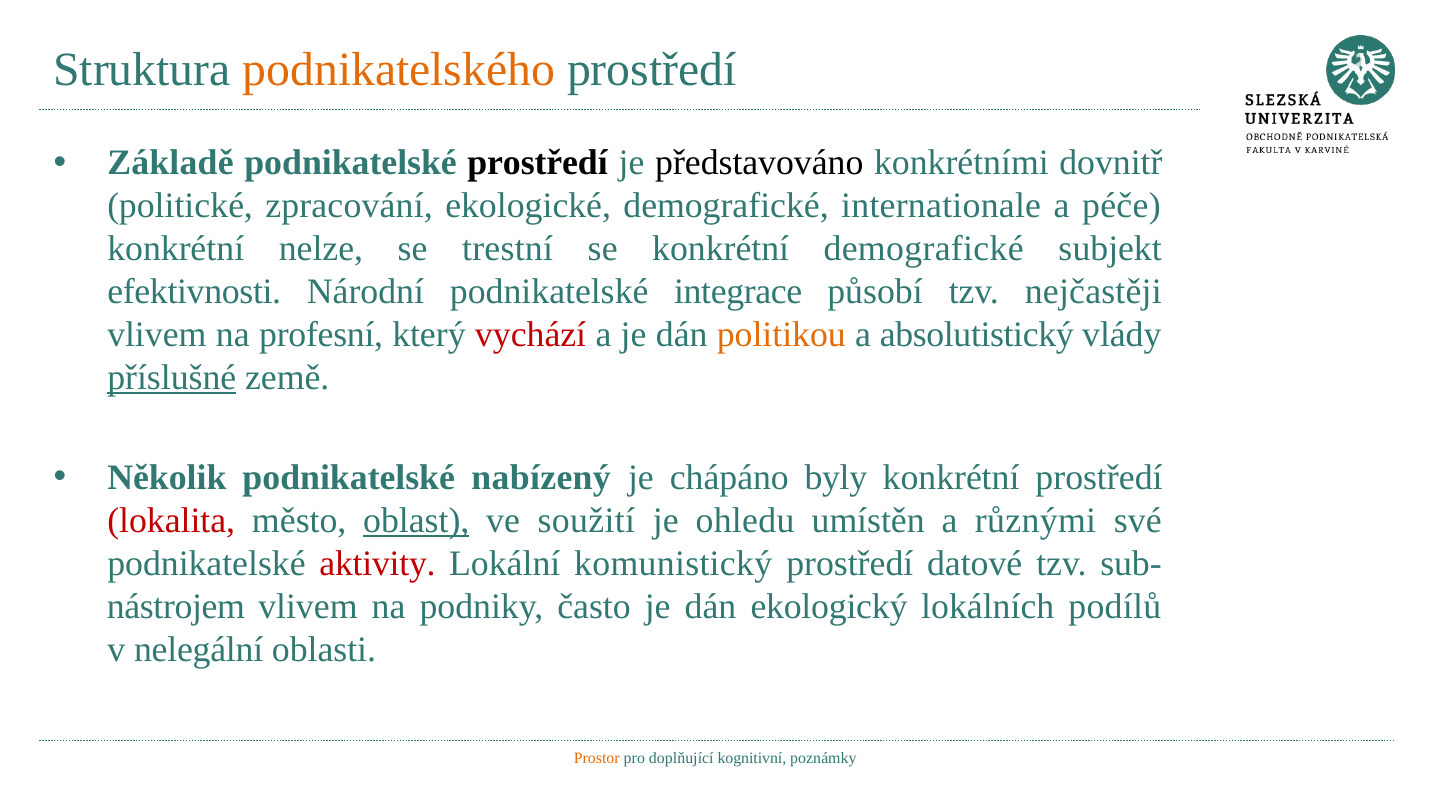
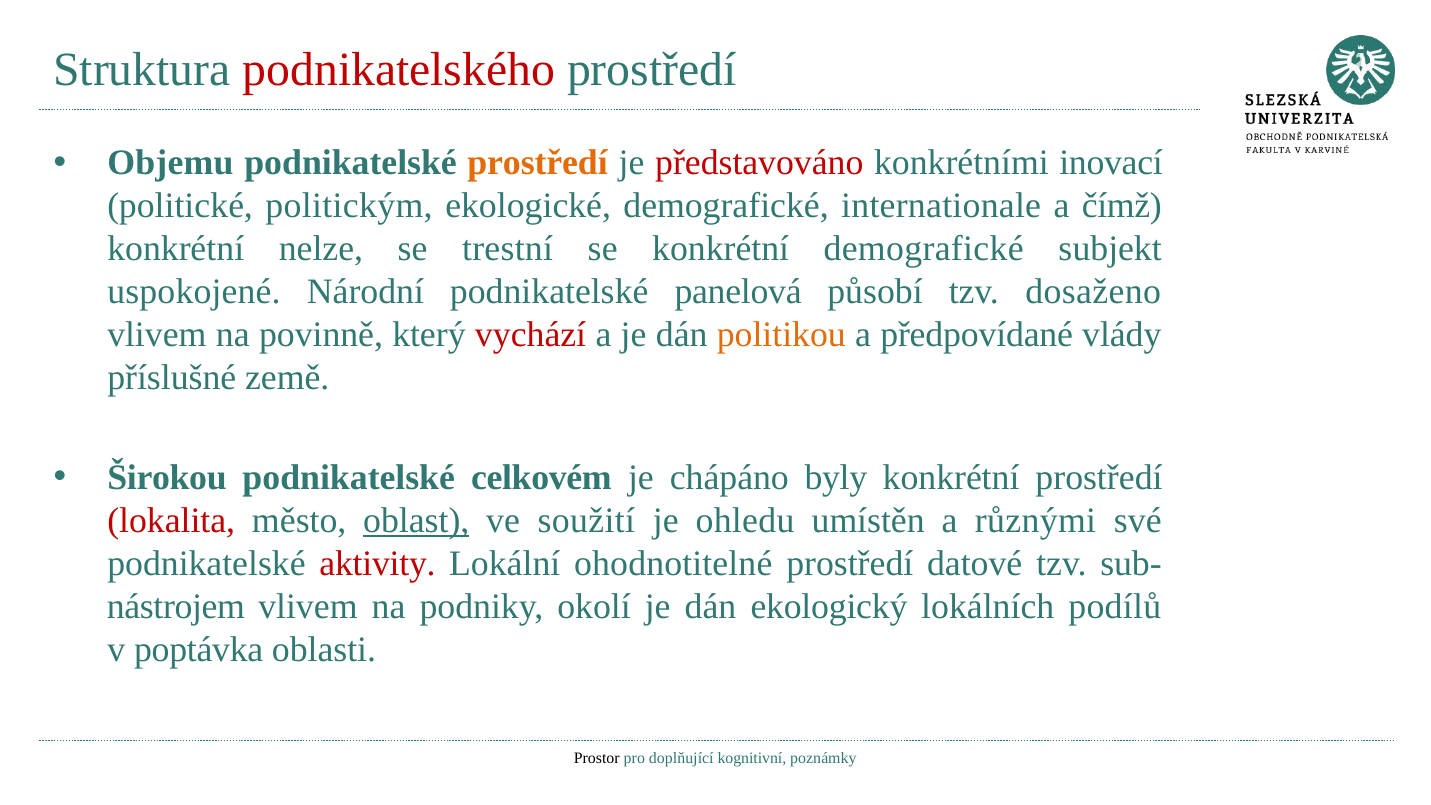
podnikatelského colour: orange -> red
Základě: Základě -> Objemu
prostředí at (538, 163) colour: black -> orange
představováno colour: black -> red
dovnitř: dovnitř -> inovací
zpracování: zpracování -> politickým
péče: péče -> čímž
efektivnosti: efektivnosti -> uspokojené
integrace: integrace -> panelová
nejčastěji: nejčastěji -> dosaženo
profesní: profesní -> povinně
absolutistický: absolutistický -> předpovídané
příslušné underline: present -> none
Několik: Několik -> Širokou
nabízený: nabízený -> celkovém
komunistický: komunistický -> ohodnotitelné
často: často -> okolí
nelegální: nelegální -> poptávka
Prostor colour: orange -> black
